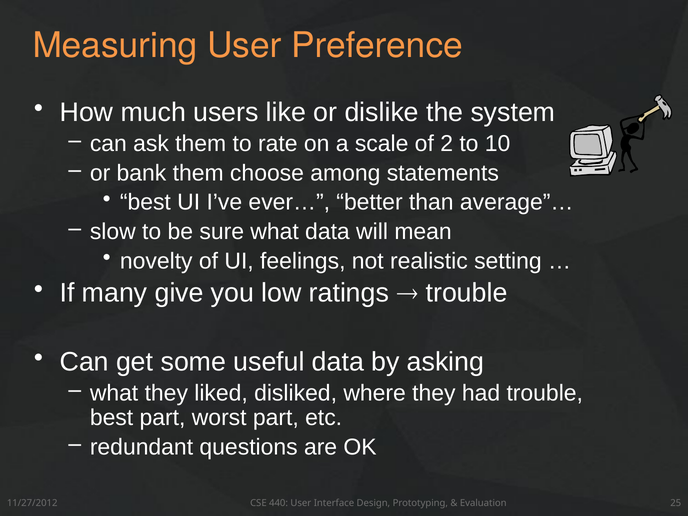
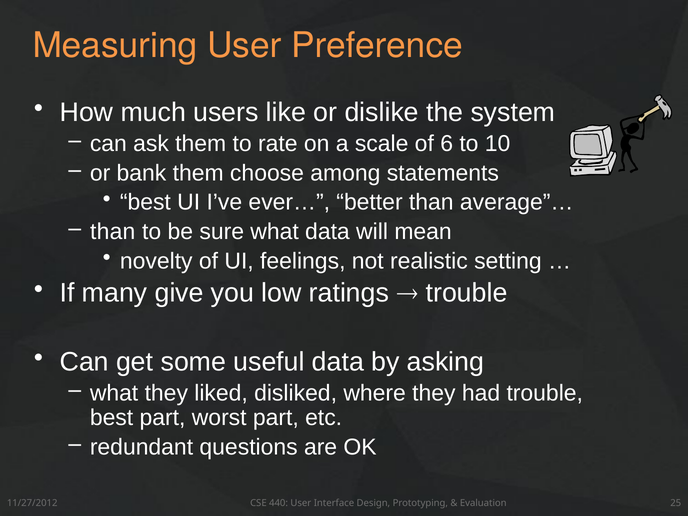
2: 2 -> 6
slow at (113, 232): slow -> than
